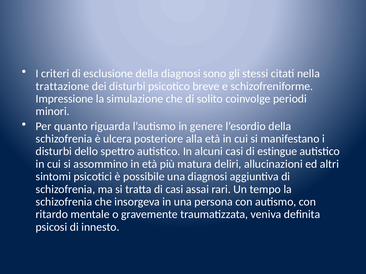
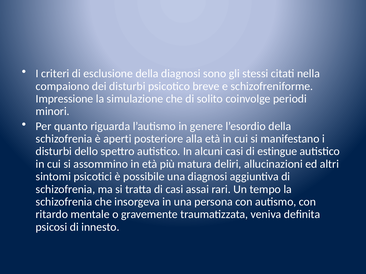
trattazione: trattazione -> compaiono
ulcera: ulcera -> aperti
